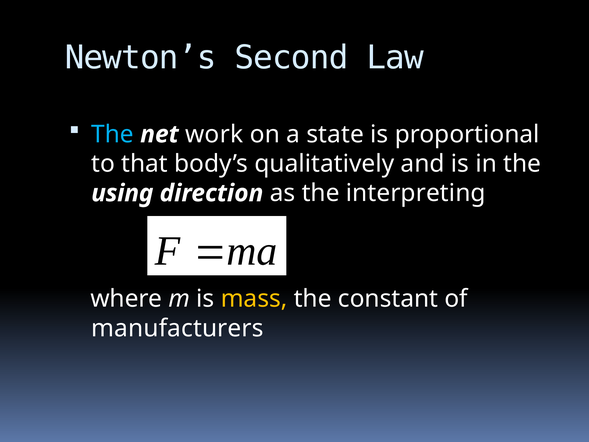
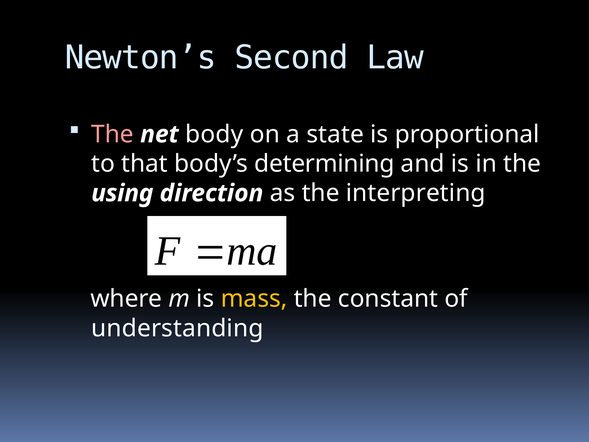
The at (113, 134) colour: light blue -> pink
work: work -> body
qualitatively: qualitatively -> determining
manufacturers: manufacturers -> understanding
